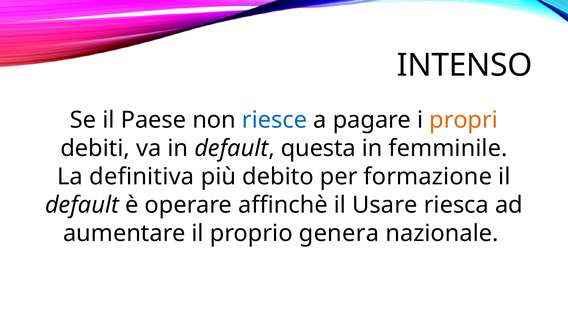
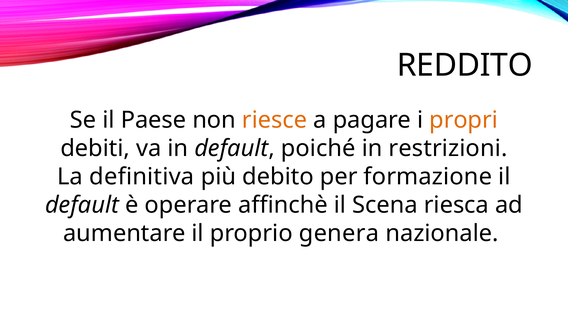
INTENSO: INTENSO -> REDDITO
riesce colour: blue -> orange
questa: questa -> poiché
femminile: femminile -> restrizioni
Usare: Usare -> Scena
